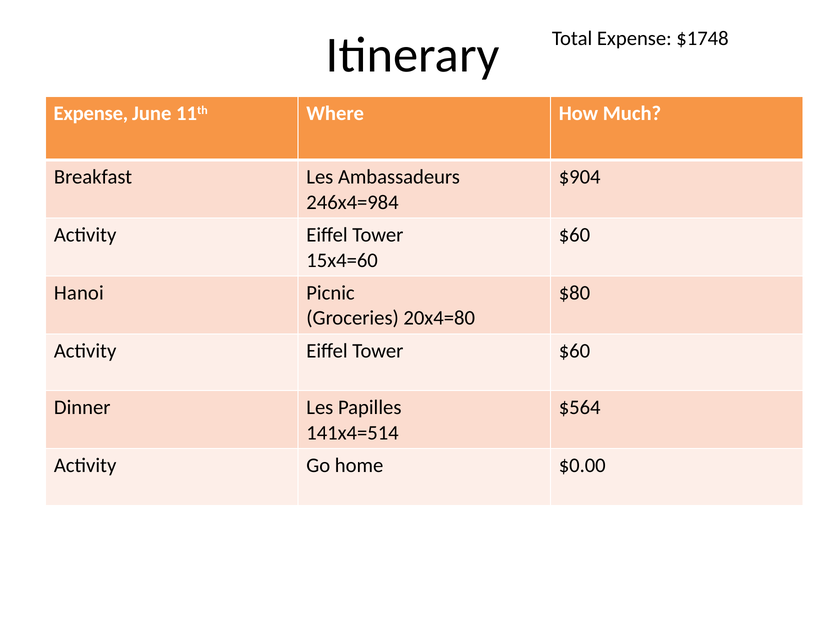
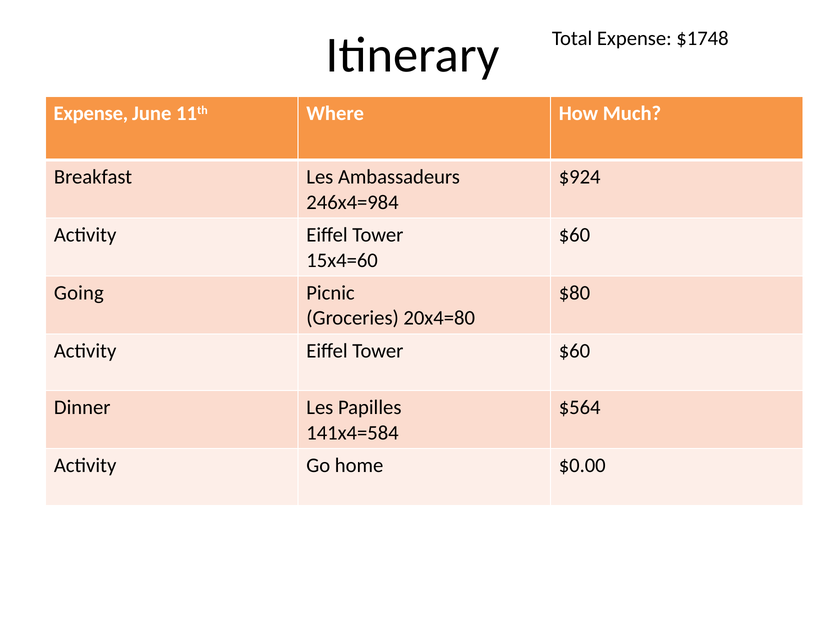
$904: $904 -> $924
Hanoi: Hanoi -> Going
141x4=514: 141x4=514 -> 141x4=584
